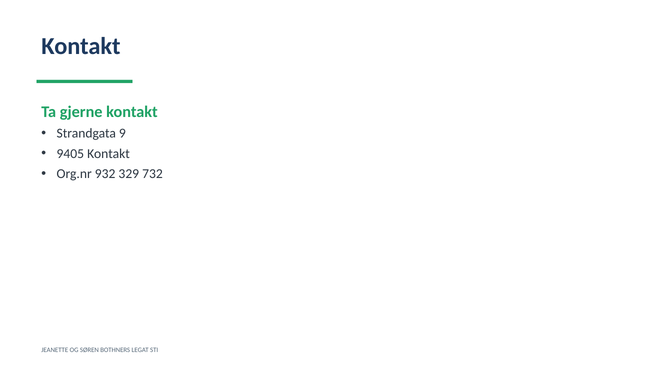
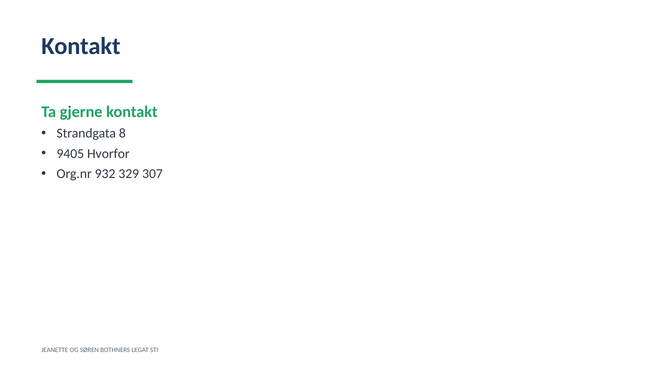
9: 9 -> 8
9405 Kontakt: Kontakt -> Hvorfor
732: 732 -> 307
